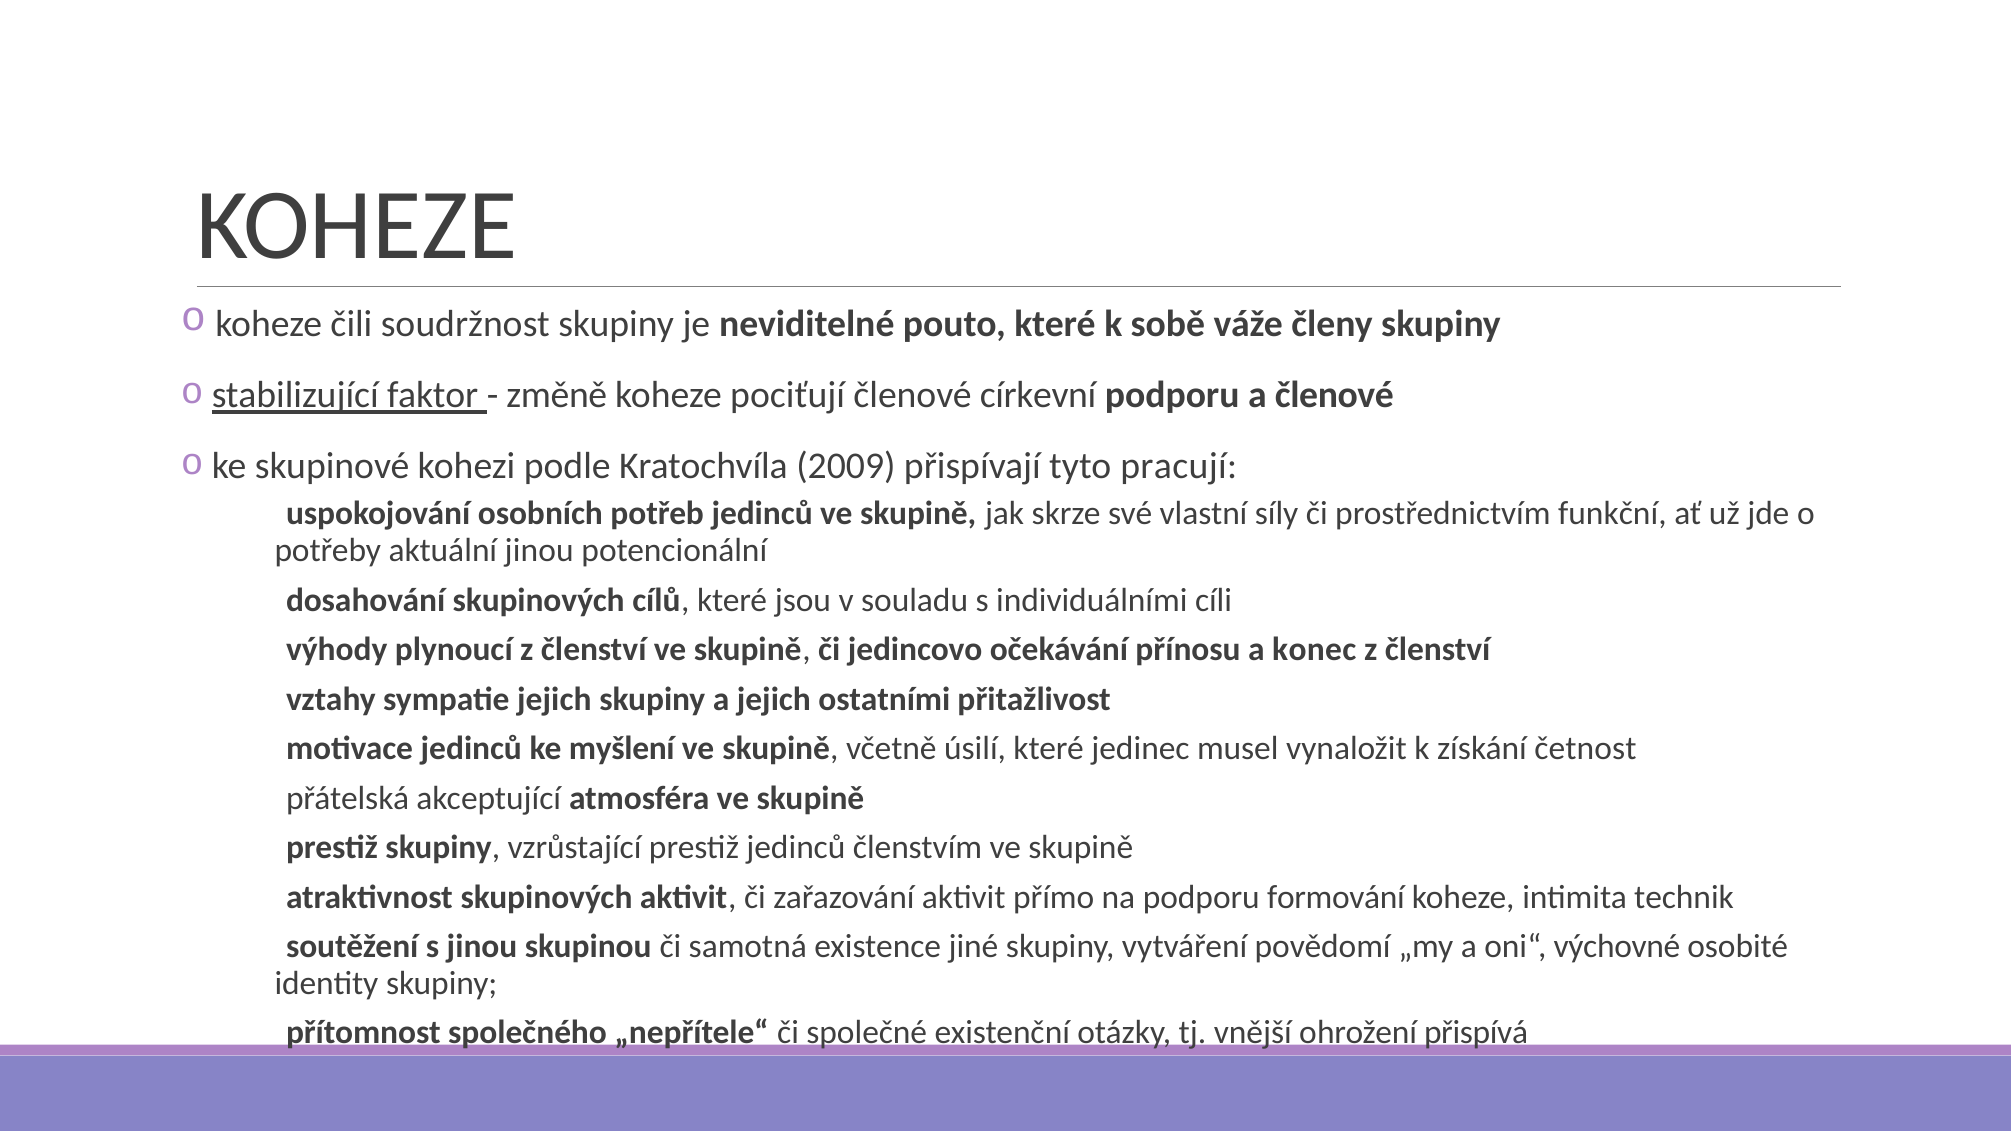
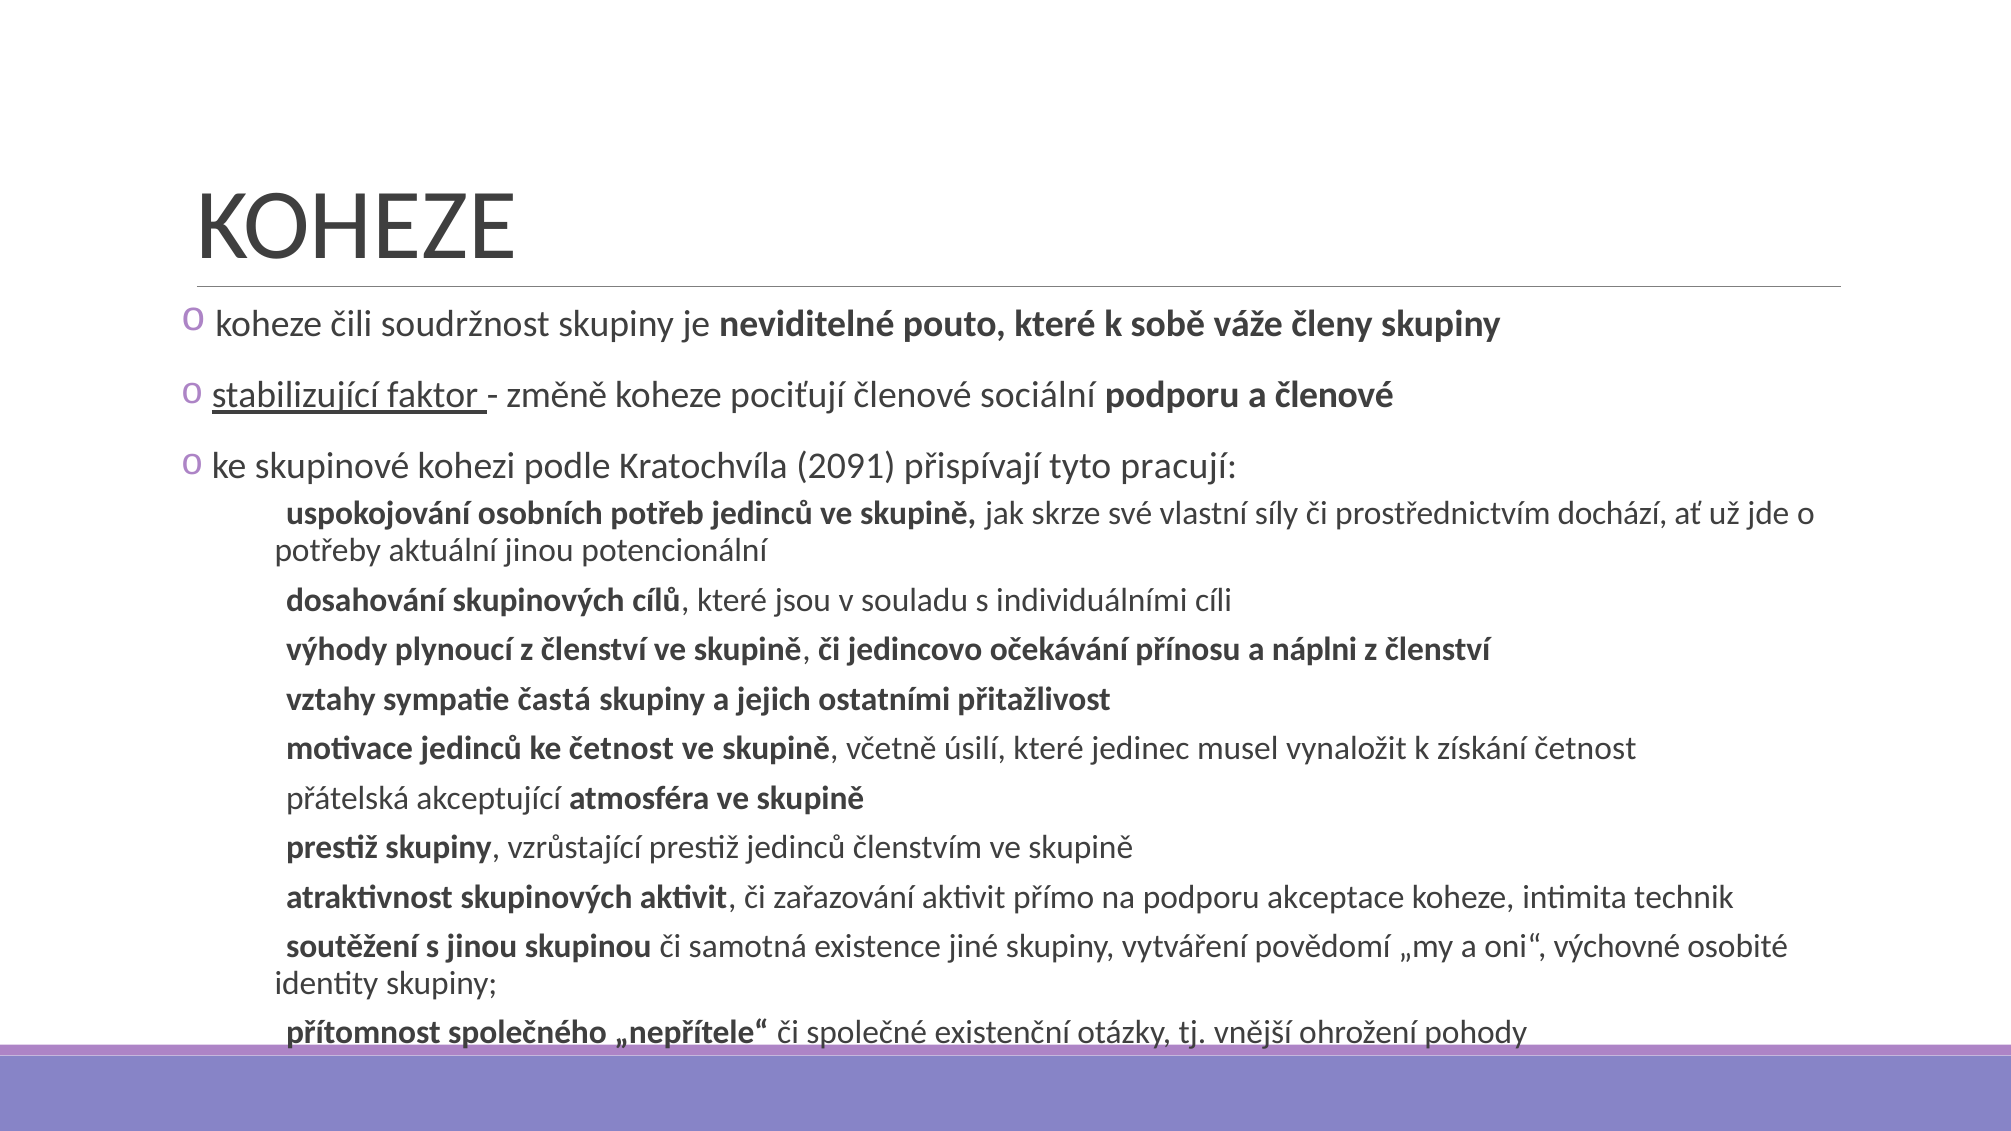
církevní: církevní -> sociální
2009: 2009 -> 2091
funkční: funkční -> dochází
konec: konec -> náplni
sympatie jejich: jejich -> častá
ke myšlení: myšlení -> četnost
formování: formování -> akceptace
přispívá: přispívá -> pohody
